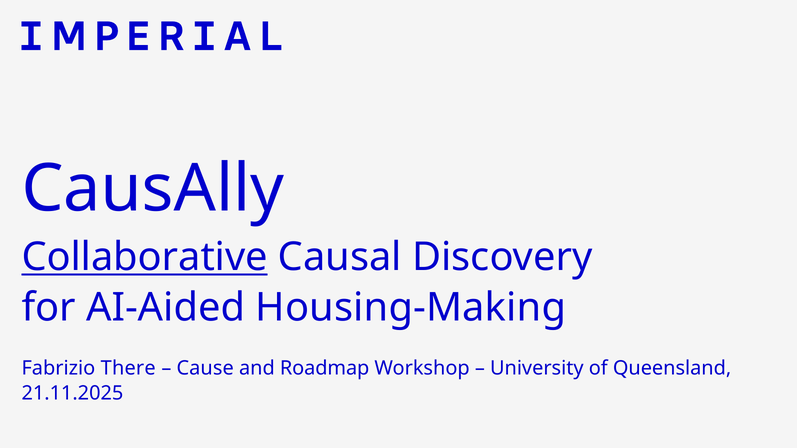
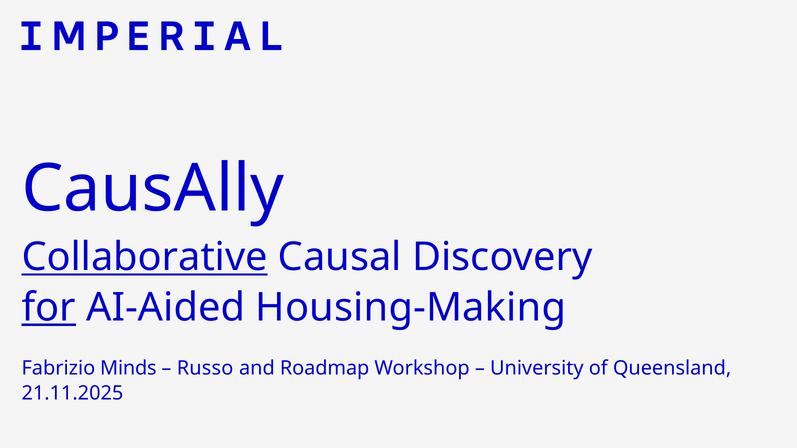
for underline: none -> present
There: There -> Minds
Cause: Cause -> Russo
